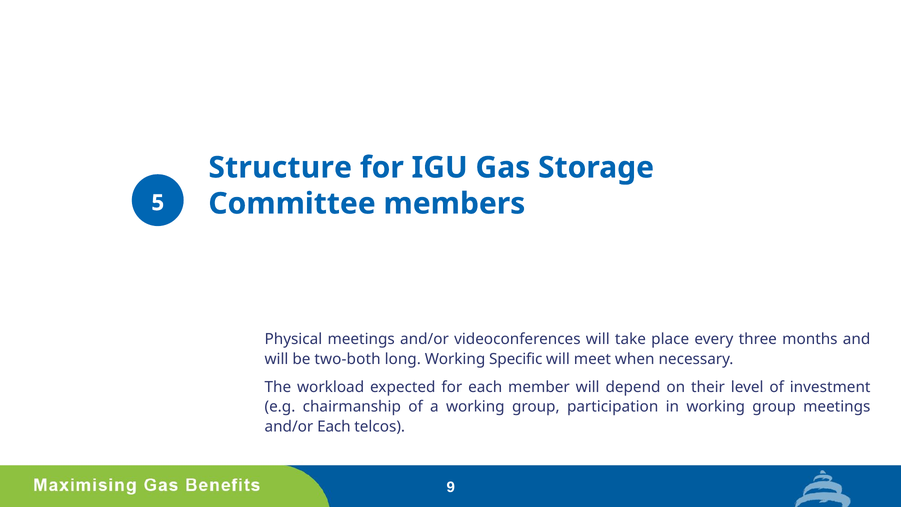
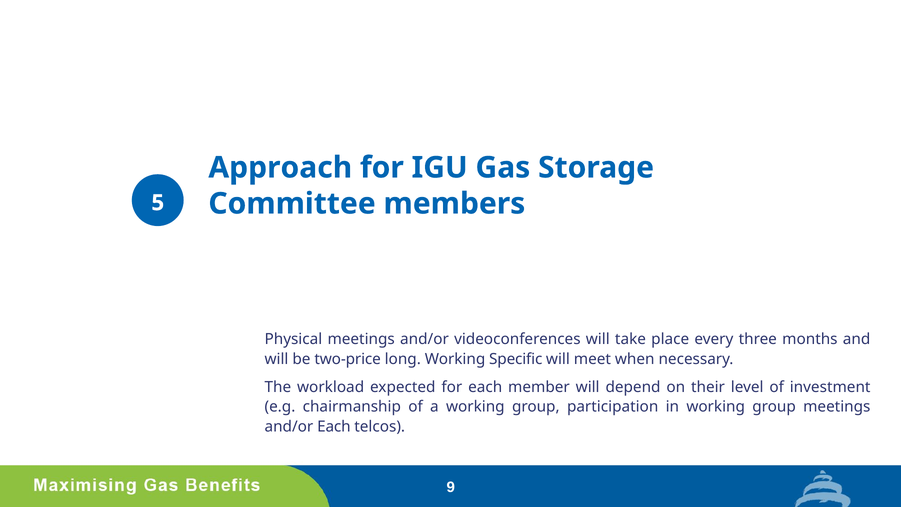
Structure: Structure -> Approach
two-both: two-both -> two-price
